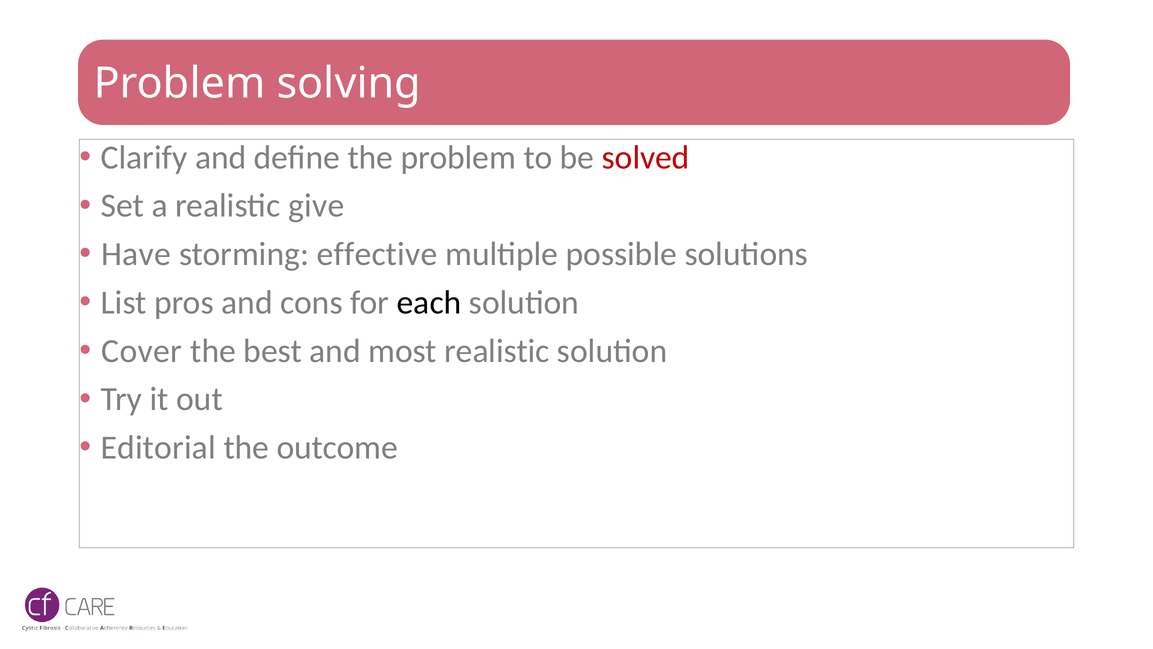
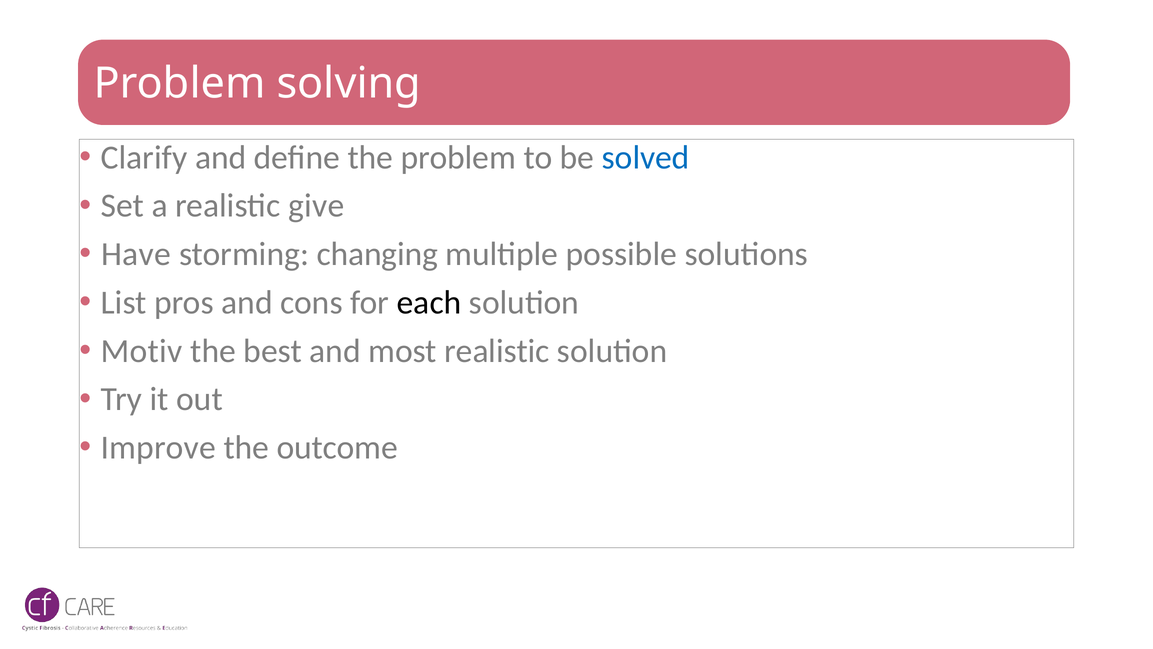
solved colour: red -> blue
effective: effective -> changing
Cover: Cover -> Motiv
Editorial: Editorial -> Improve
